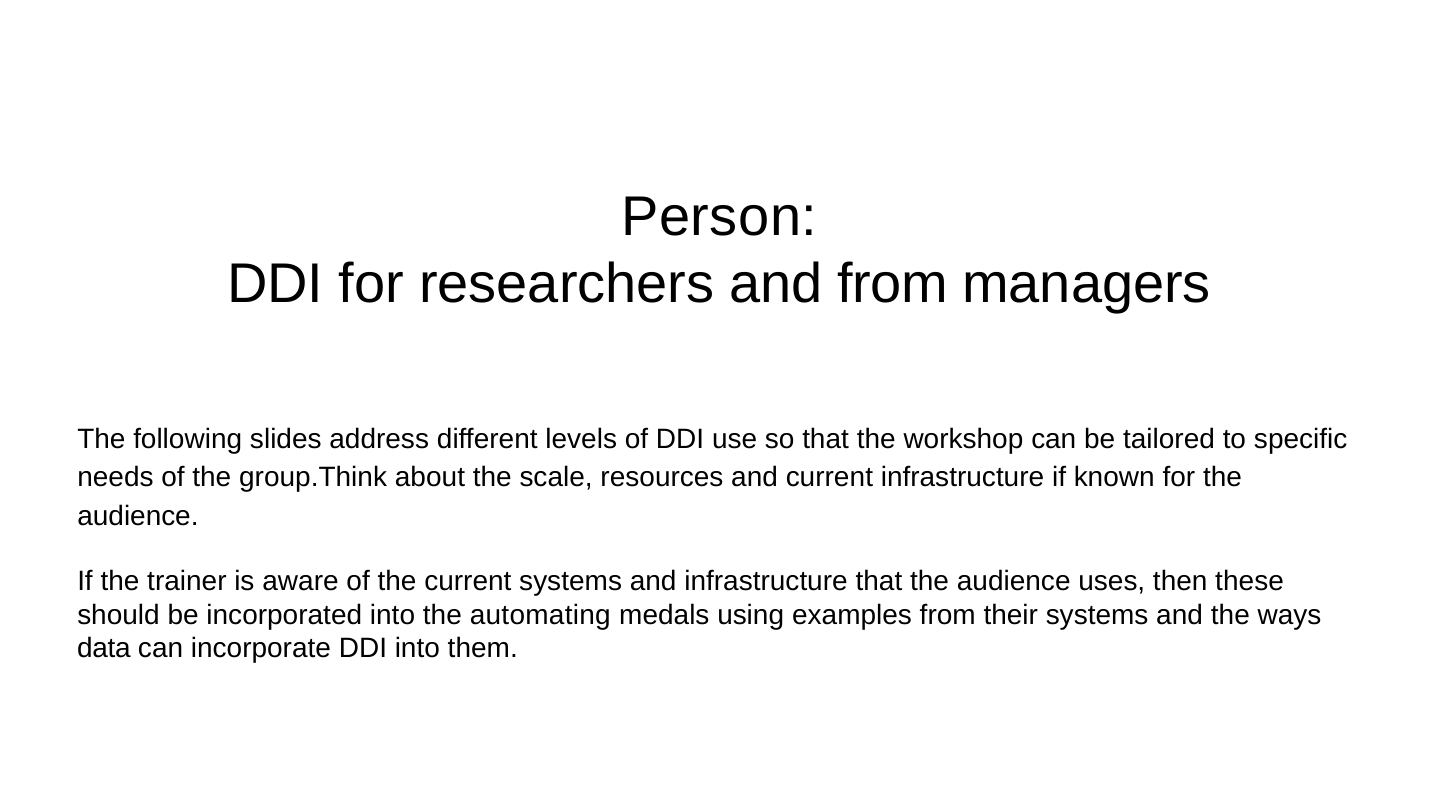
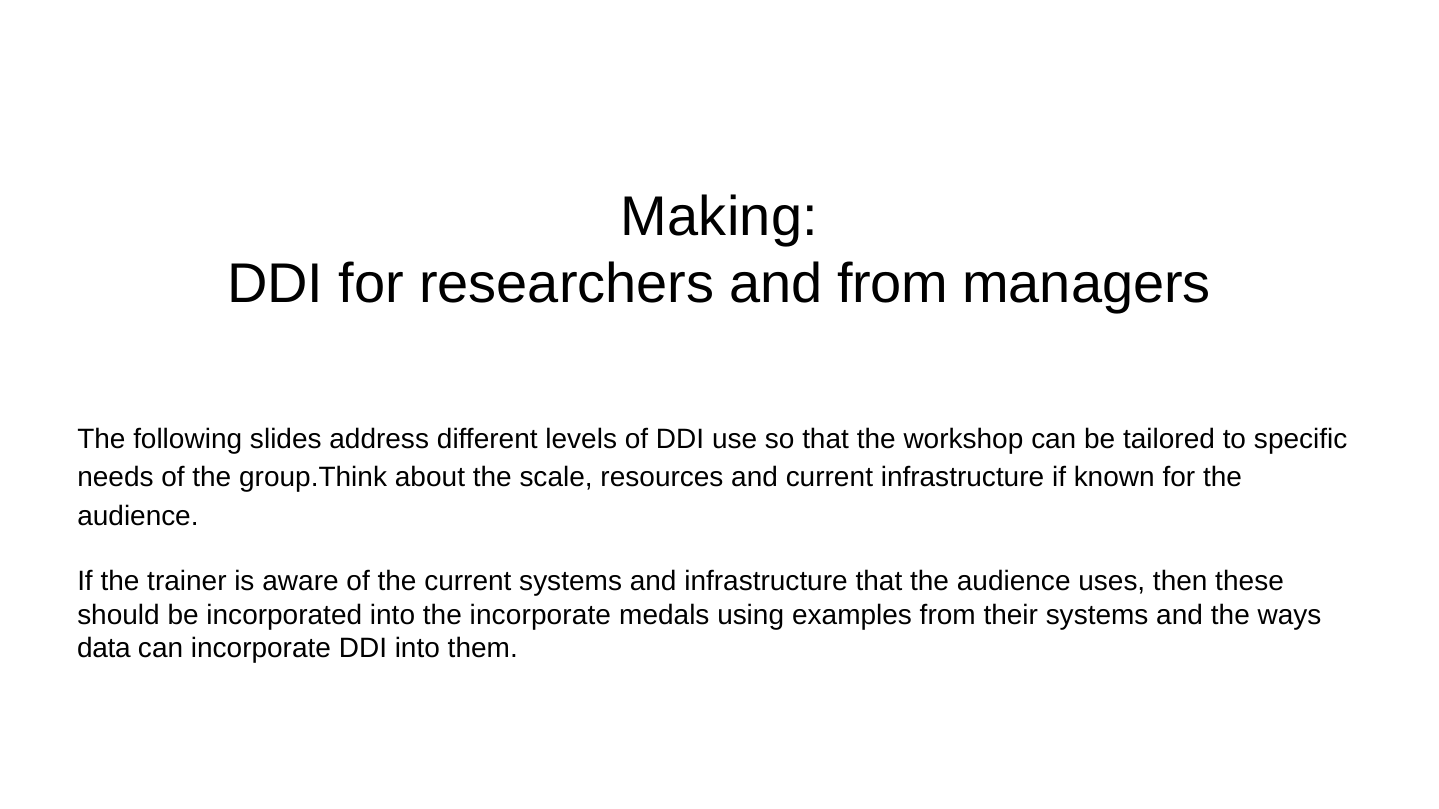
Person: Person -> Making
the automating: automating -> incorporate
